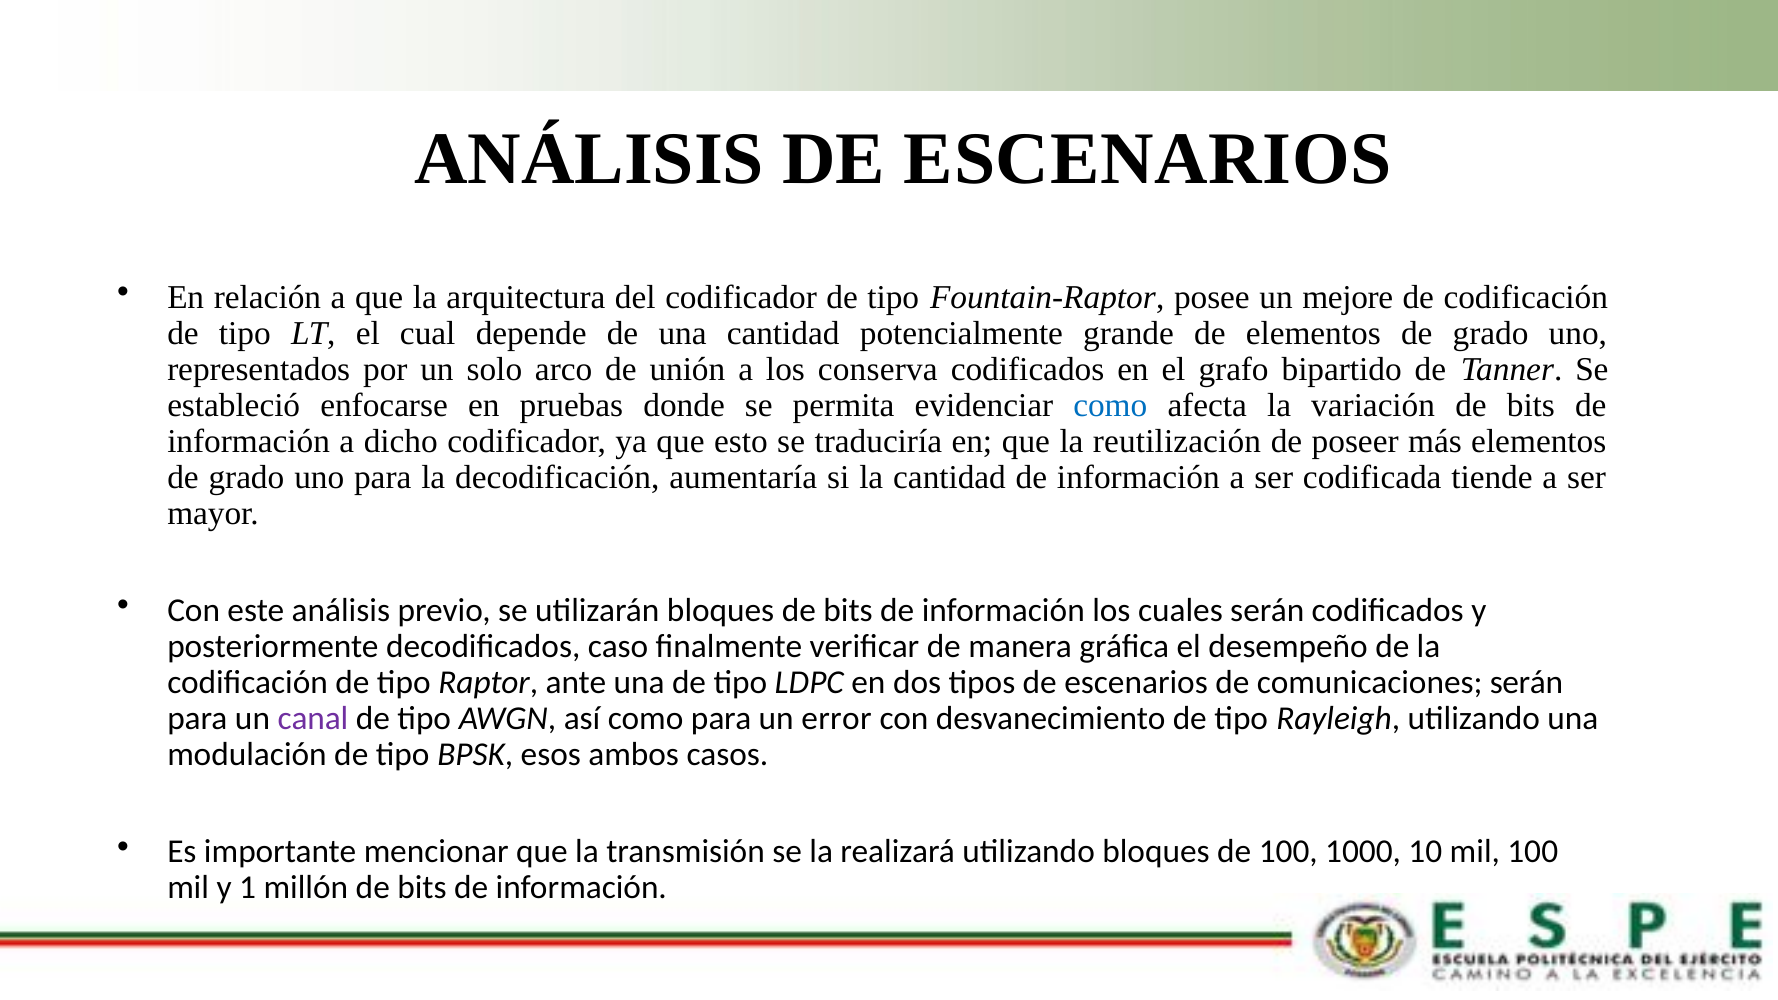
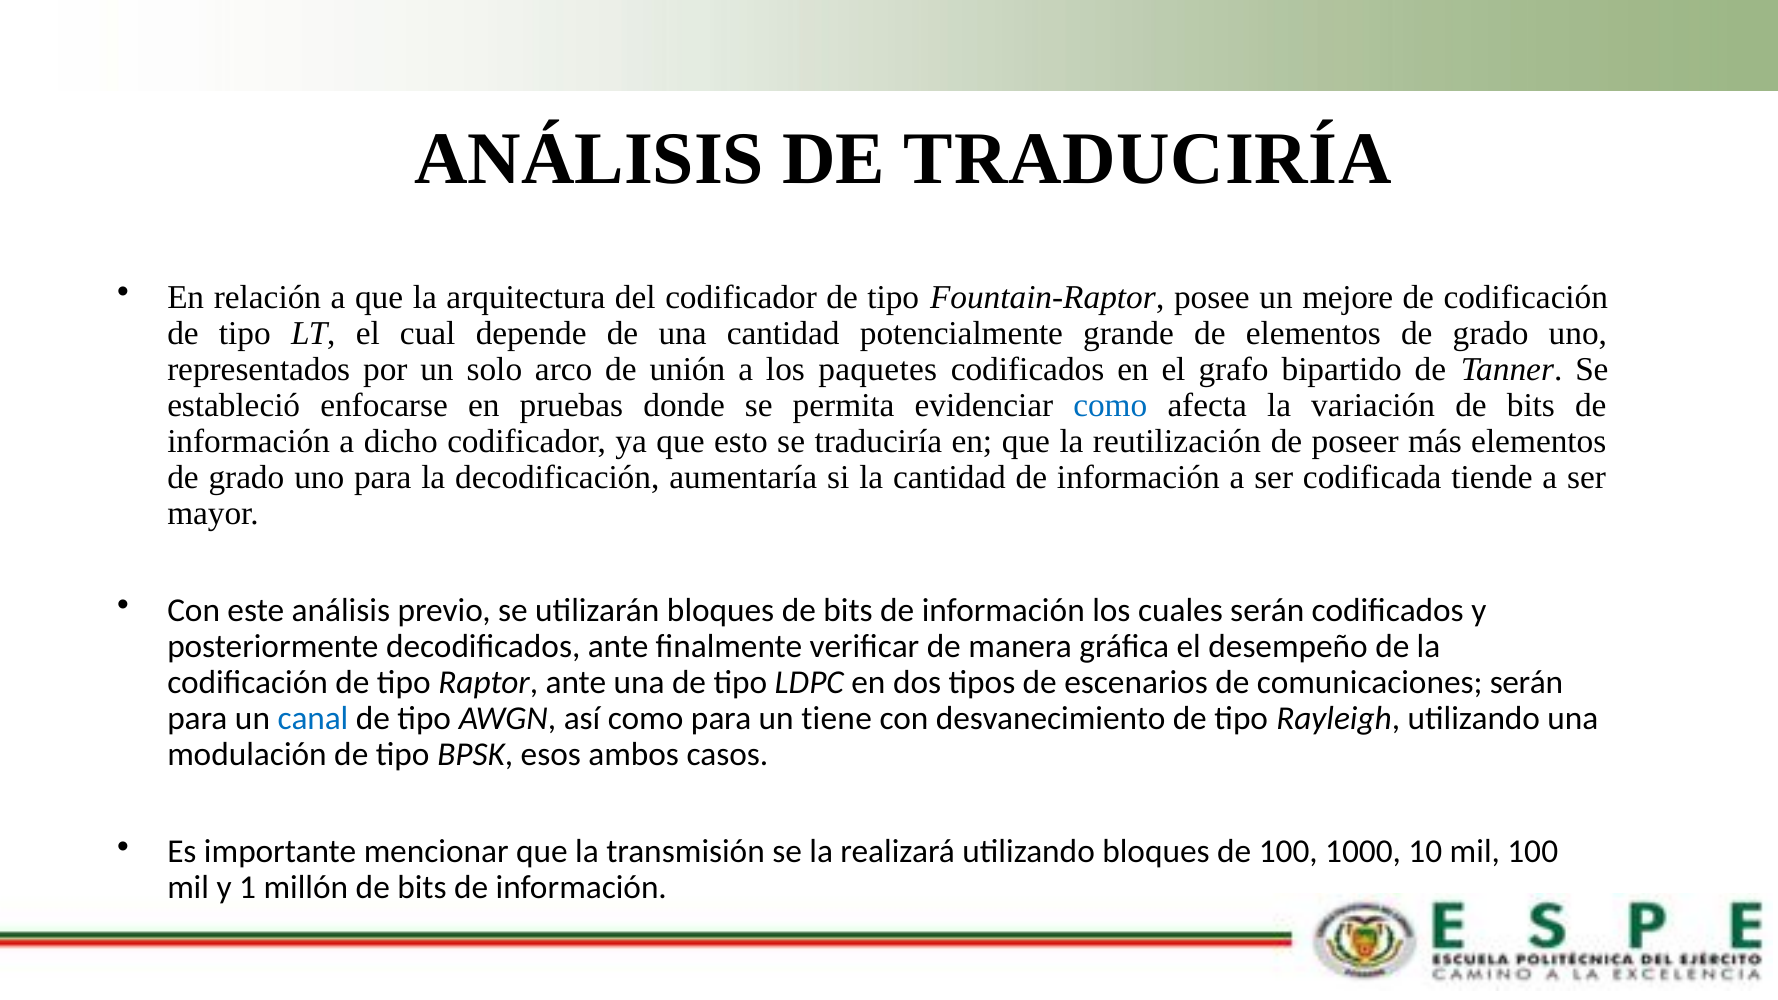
ANÁLISIS DE ESCENARIOS: ESCENARIOS -> TRADUCIRÍA
conserva: conserva -> paquetes
decodificados caso: caso -> ante
canal colour: purple -> blue
error: error -> tiene
